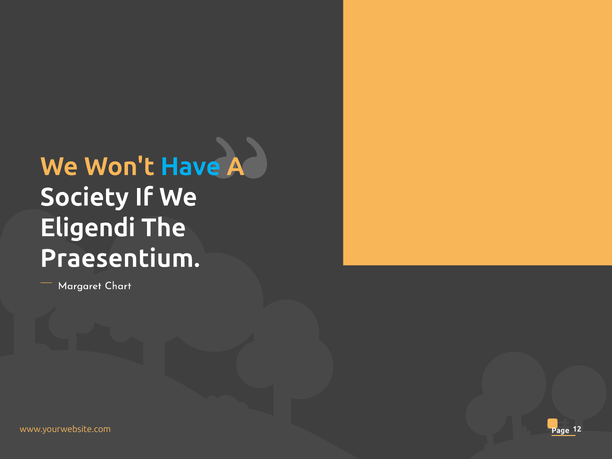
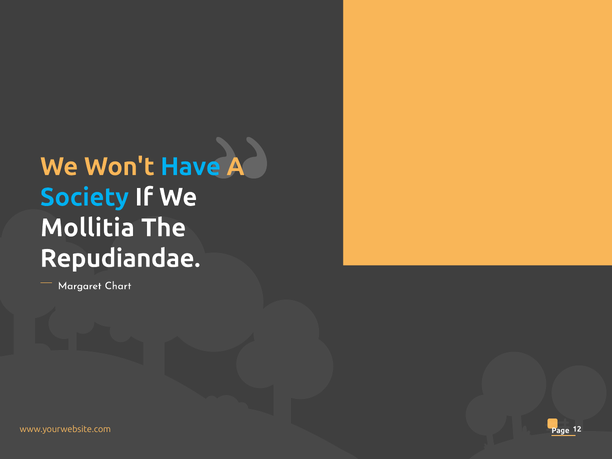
Society colour: white -> light blue
Eligendi: Eligendi -> Mollitia
Praesentium: Praesentium -> Repudiandae
